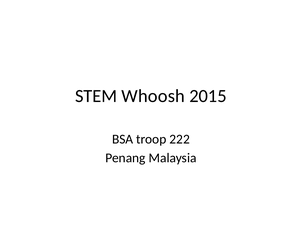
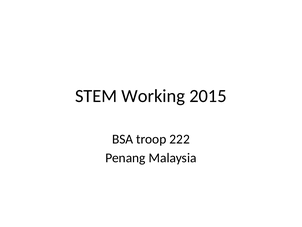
Whoosh: Whoosh -> Working
